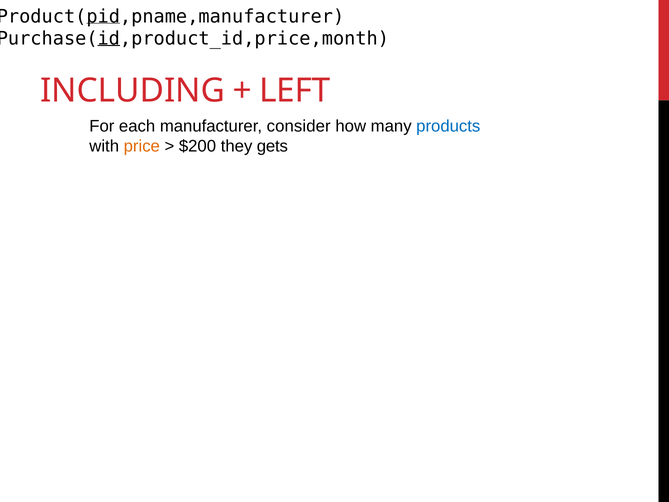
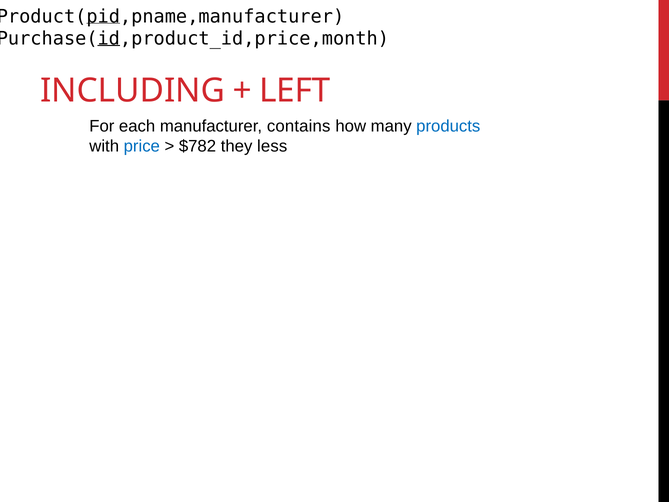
consider: consider -> contains
price colour: orange -> blue
$200: $200 -> $782
gets: gets -> less
